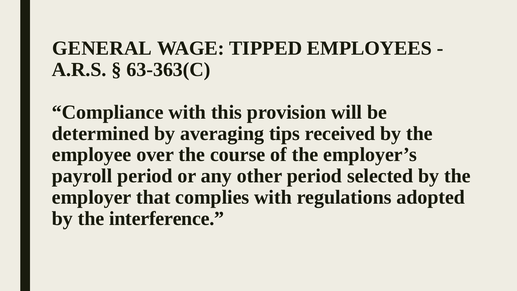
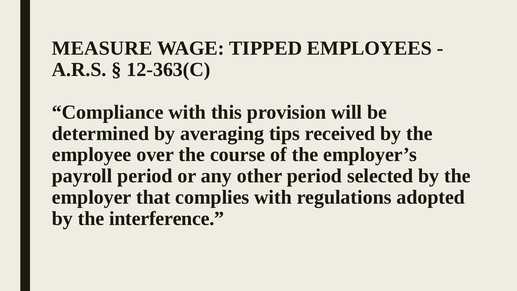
GENERAL: GENERAL -> MEASURE
63-363(C: 63-363(C -> 12-363(C
